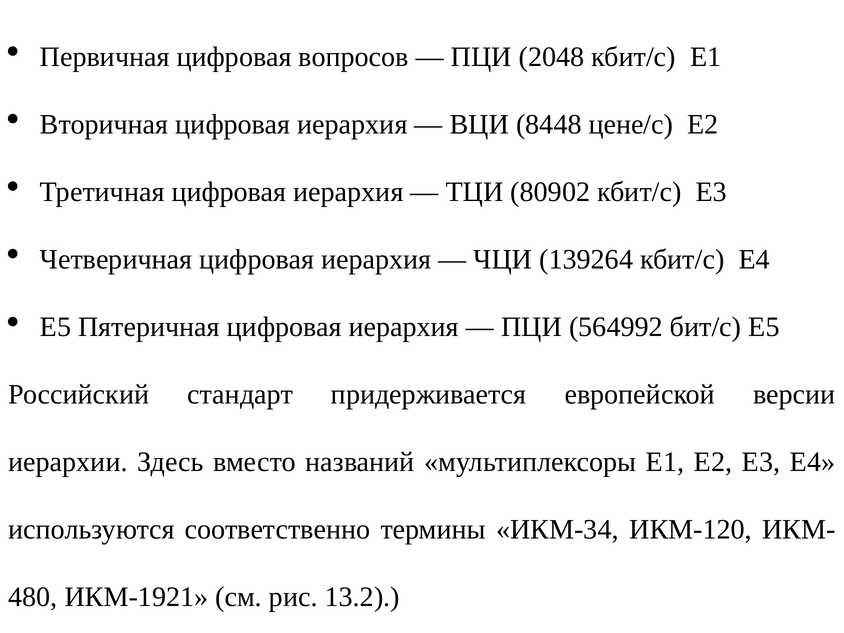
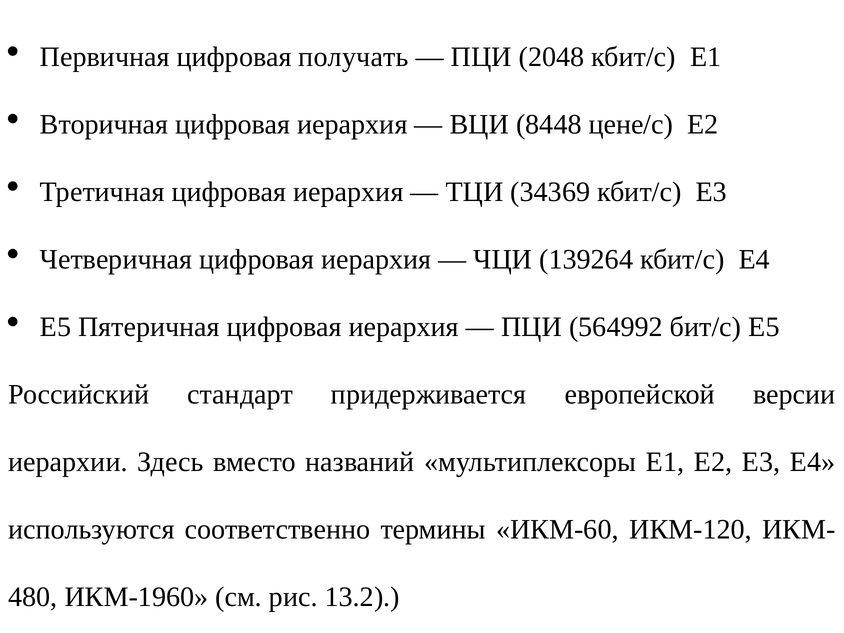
вопросов: вопросов -> получать
80902: 80902 -> 34369
ИКМ-34: ИКМ-34 -> ИКМ-60
ИКМ-1921: ИКМ-1921 -> ИКМ-1960
